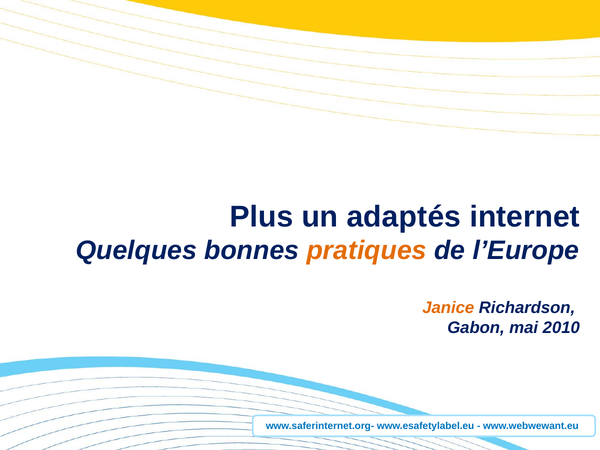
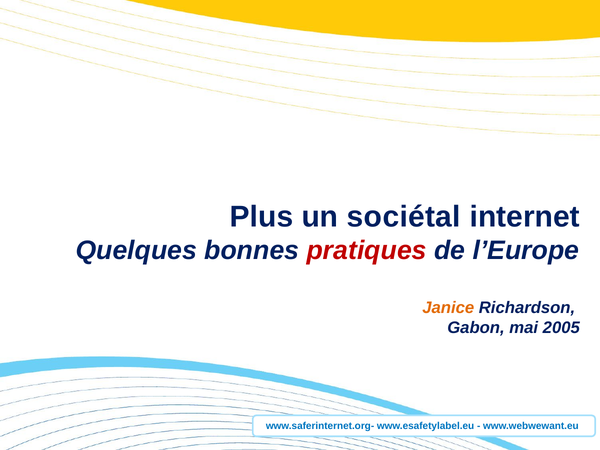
adaptés: adaptés -> sociétal
pratiques colour: orange -> red
2010: 2010 -> 2005
